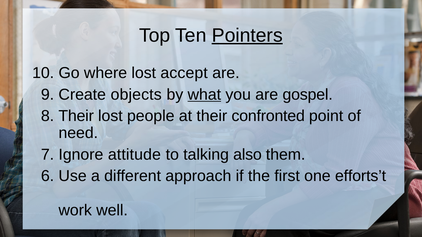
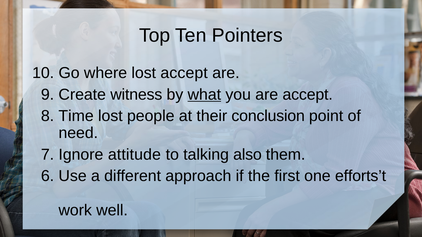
Pointers underline: present -> none
objects: objects -> witness
are gospel: gospel -> accept
8 Their: Their -> Time
confronted: confronted -> conclusion
